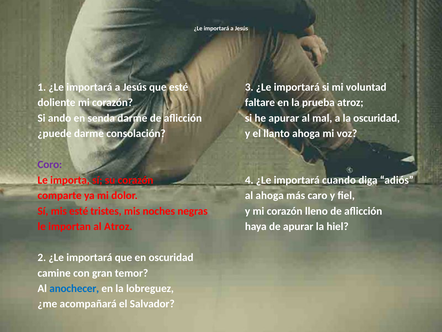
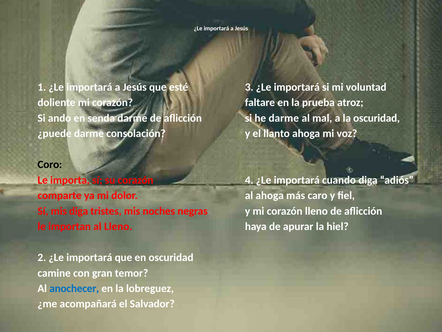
he apurar: apurar -> darme
Coro colour: purple -> black
mis esté: esté -> diga
al Atroz: Atroz -> Lleno
